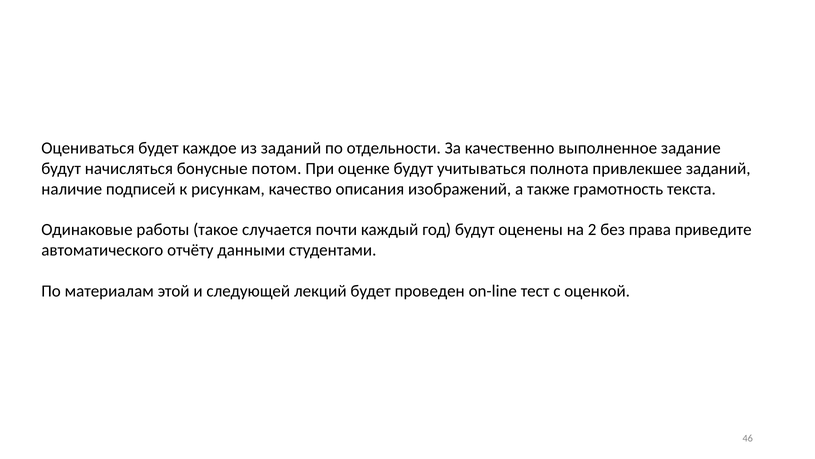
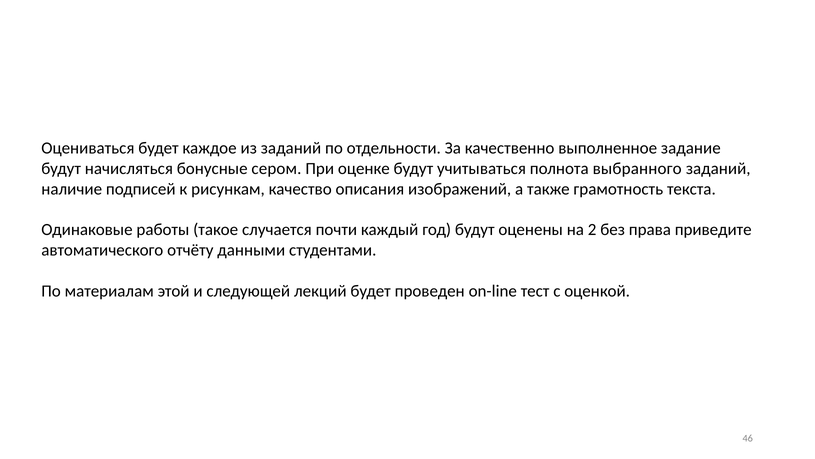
потом: потом -> сером
привлекшее: привлекшее -> выбранного
